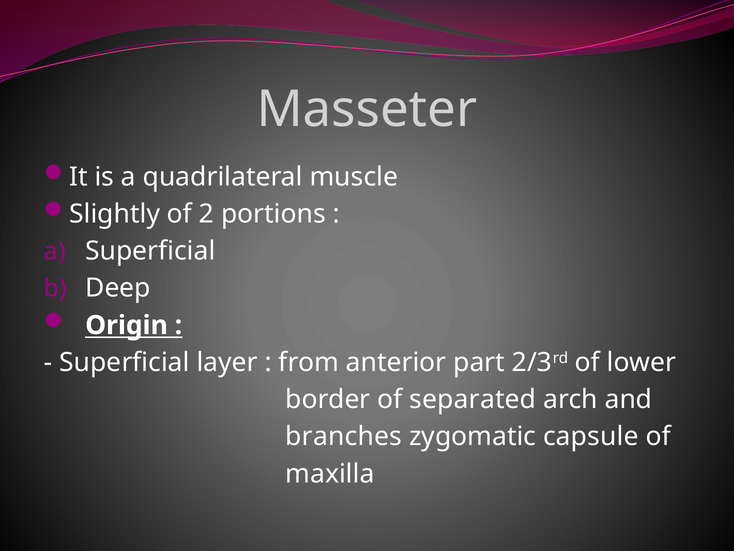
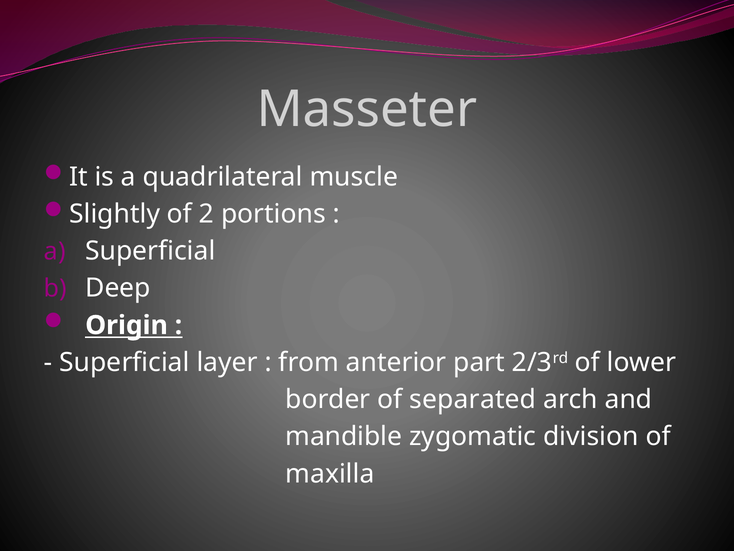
branches: branches -> mandible
capsule: capsule -> division
